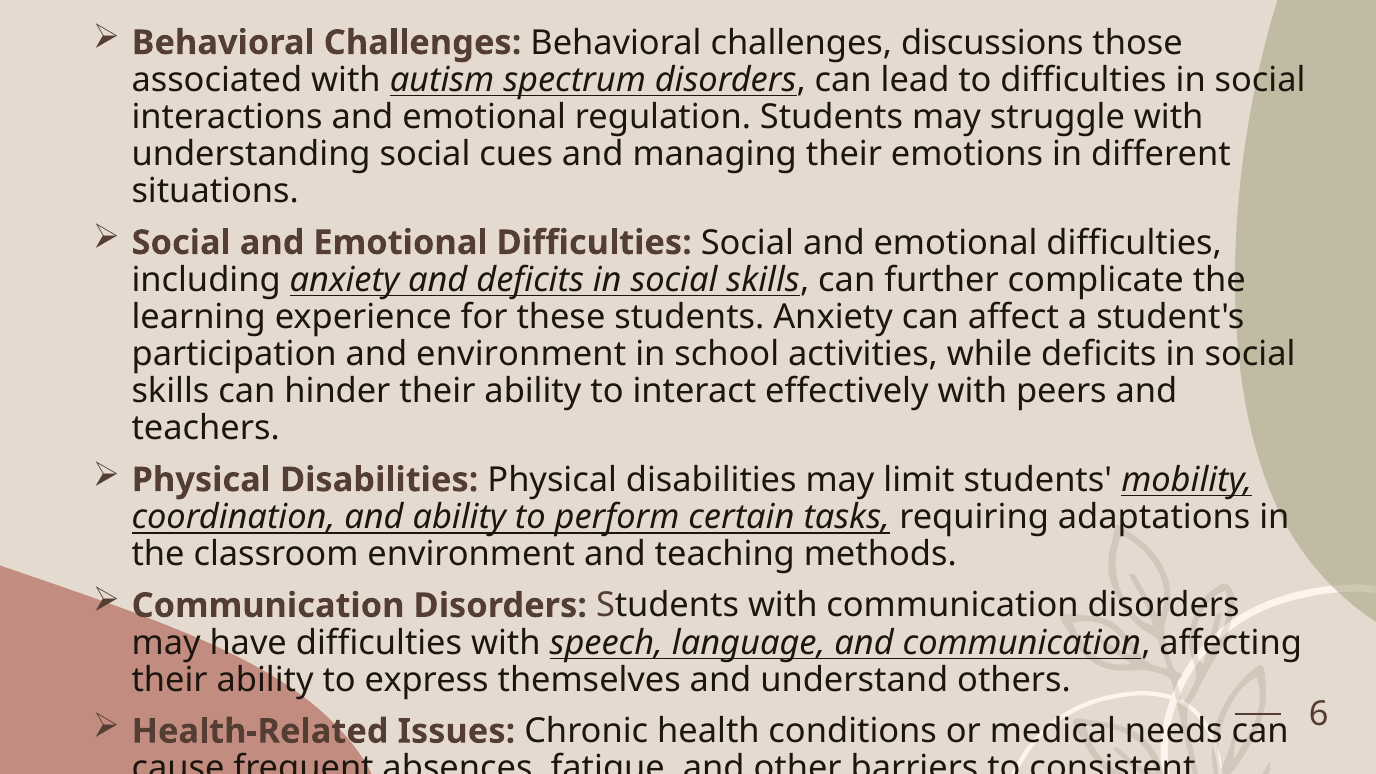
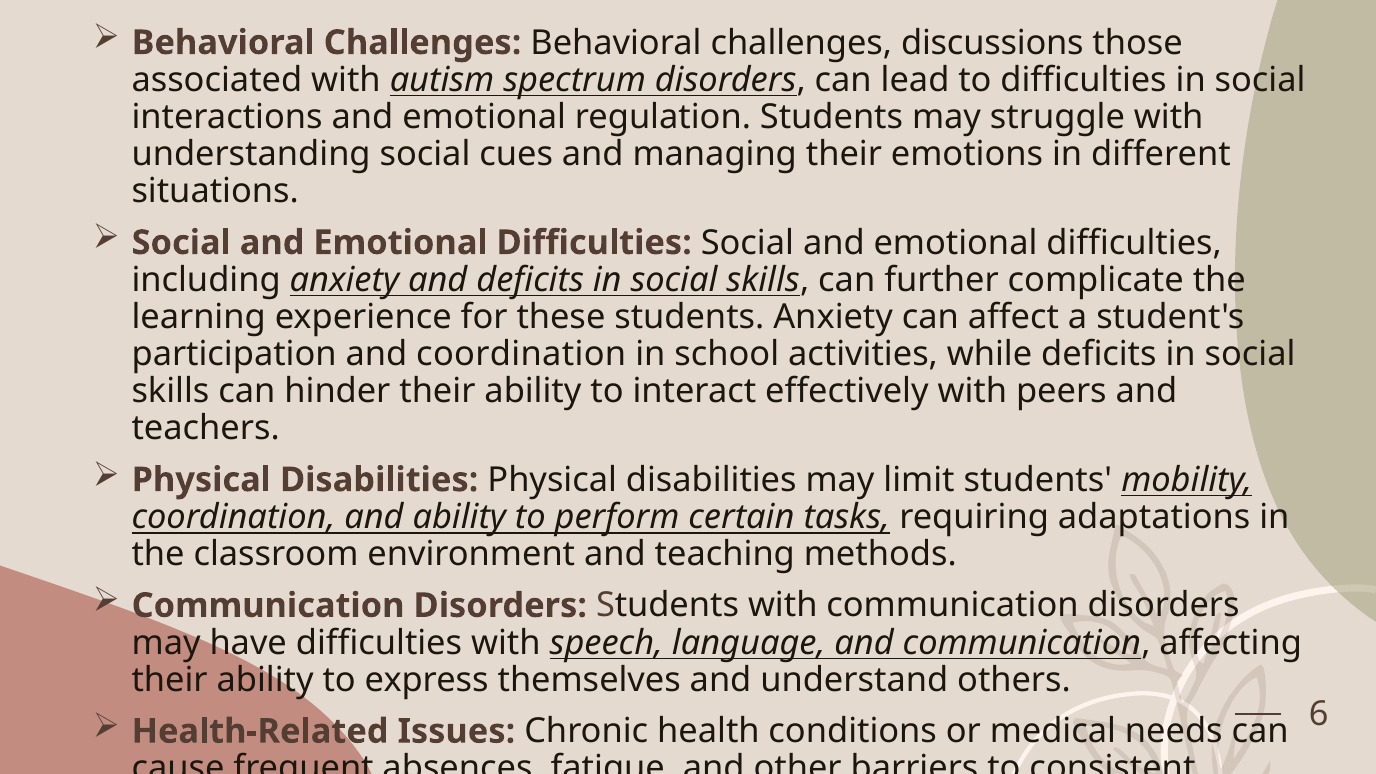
and environment: environment -> coordination
